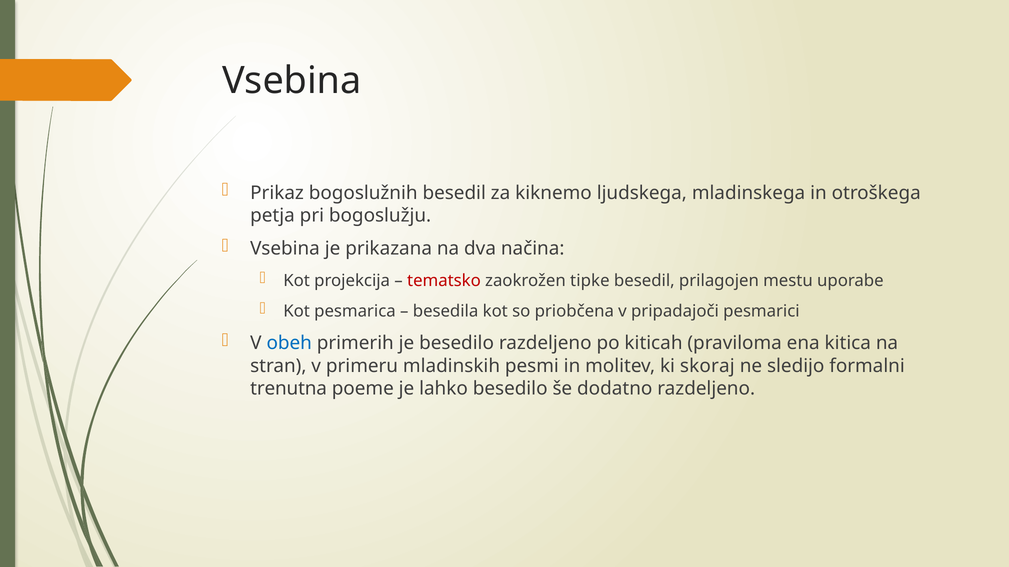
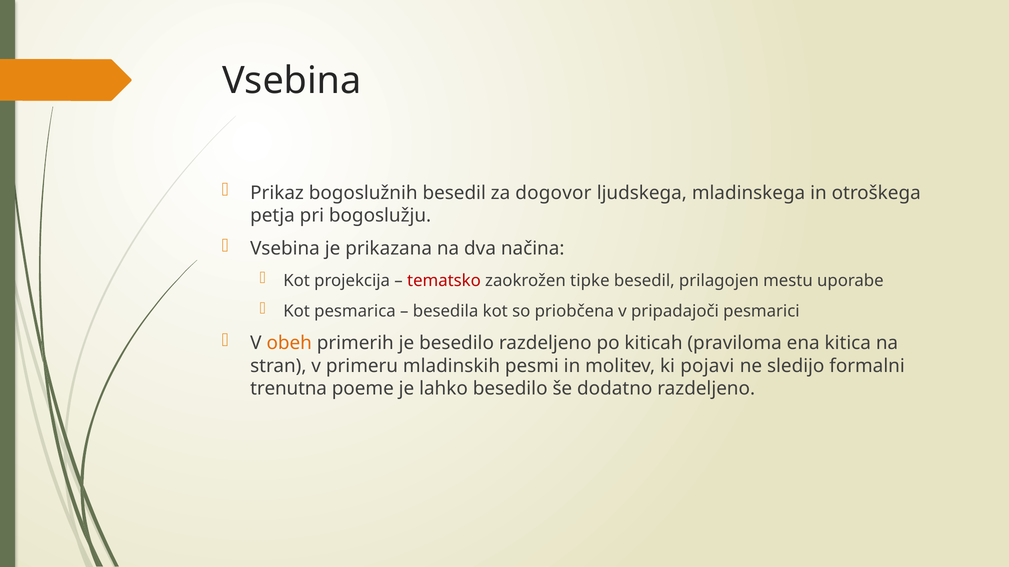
kiknemo: kiknemo -> dogovor
obeh colour: blue -> orange
skoraj: skoraj -> pojavi
